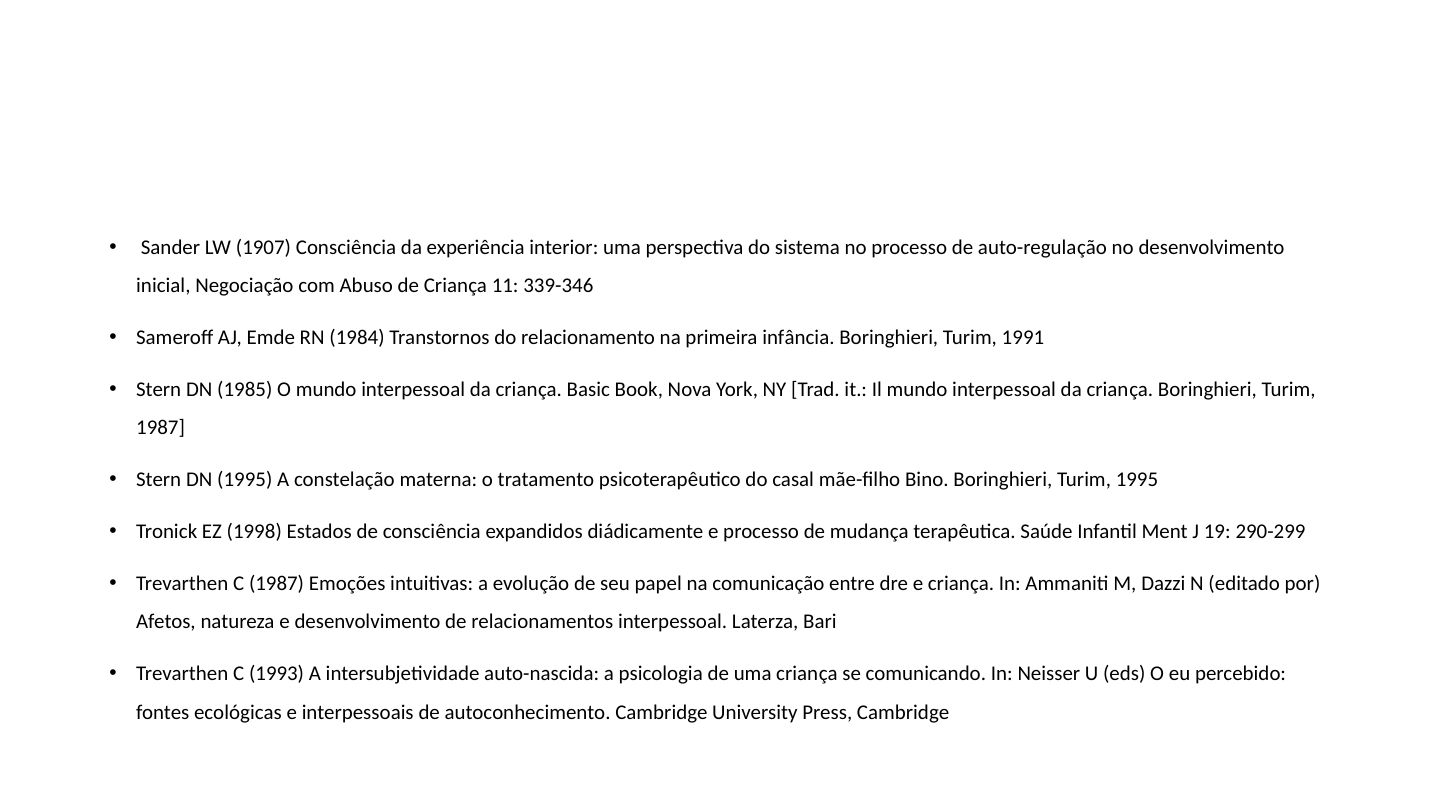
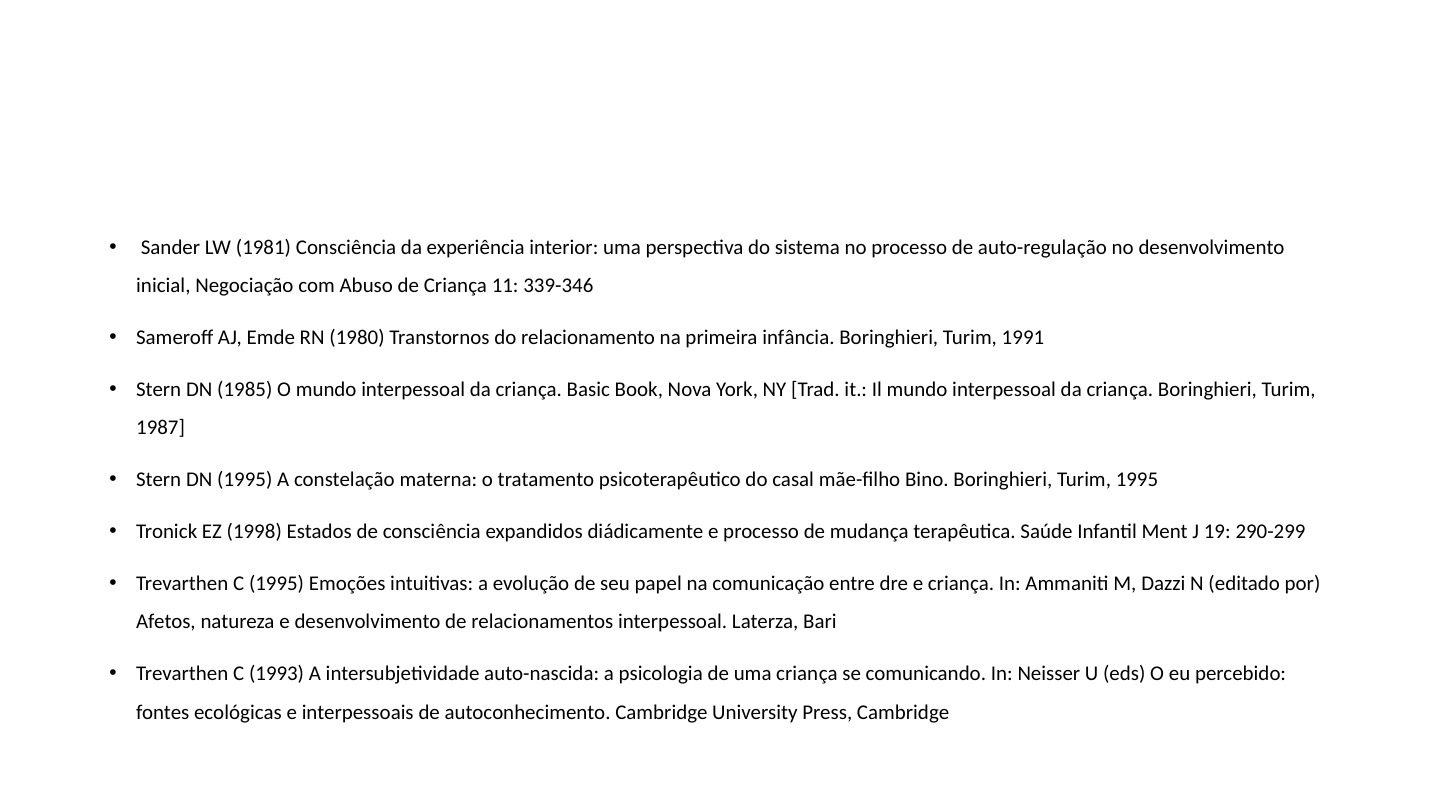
1907: 1907 -> 1981
1984: 1984 -> 1980
C 1987: 1987 -> 1995
